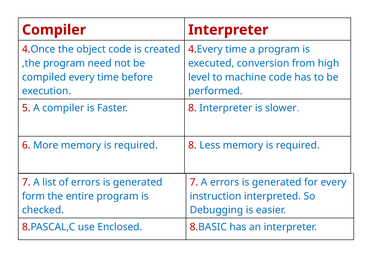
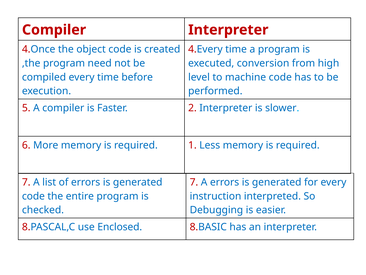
Faster 8: 8 -> 2
required 8: 8 -> 1
form at (33, 196): form -> code
